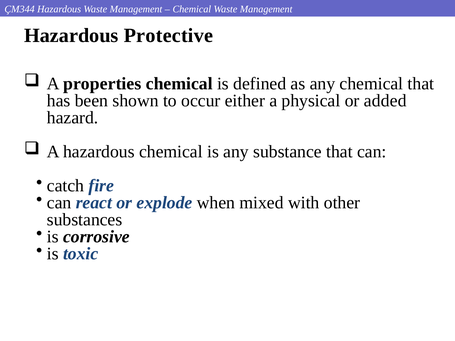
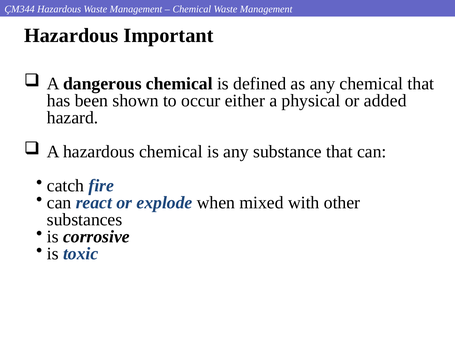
Protective: Protective -> Important
properties: properties -> dangerous
